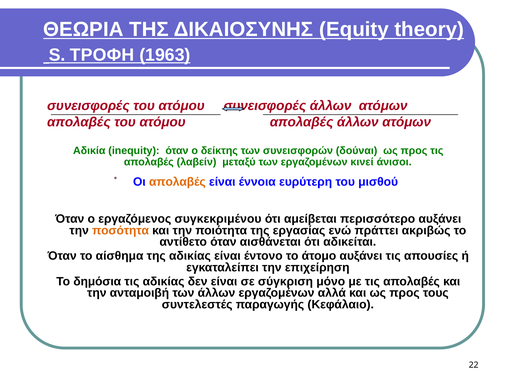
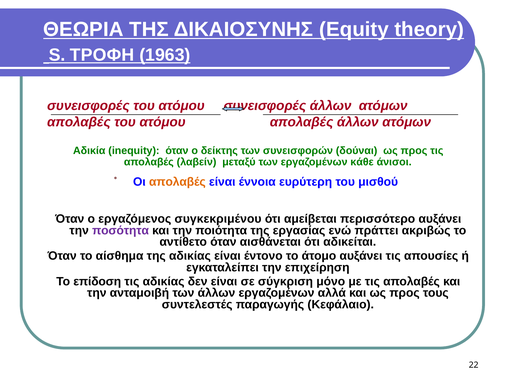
κινεί: κινεί -> κάθε
ποσότητα colour: orange -> purple
δημόσια: δημόσια -> επίδοση
